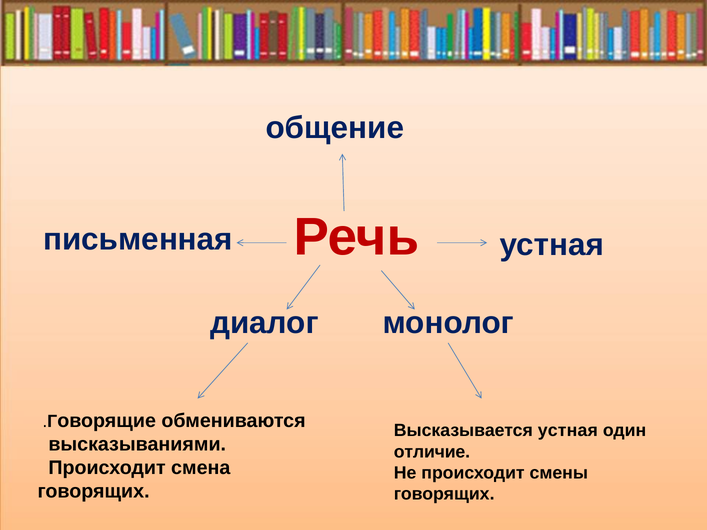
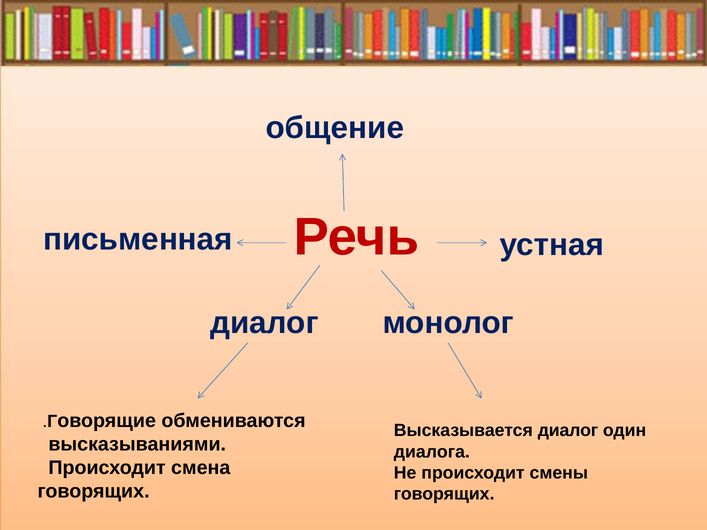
Высказывается устная: устная -> диалог
отличие: отличие -> диалога
